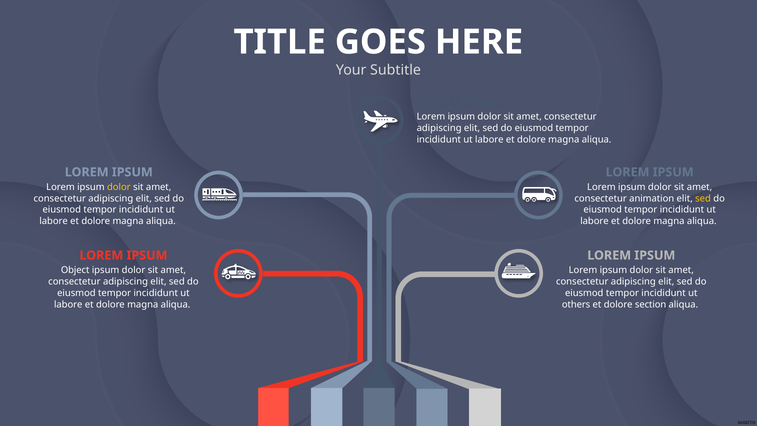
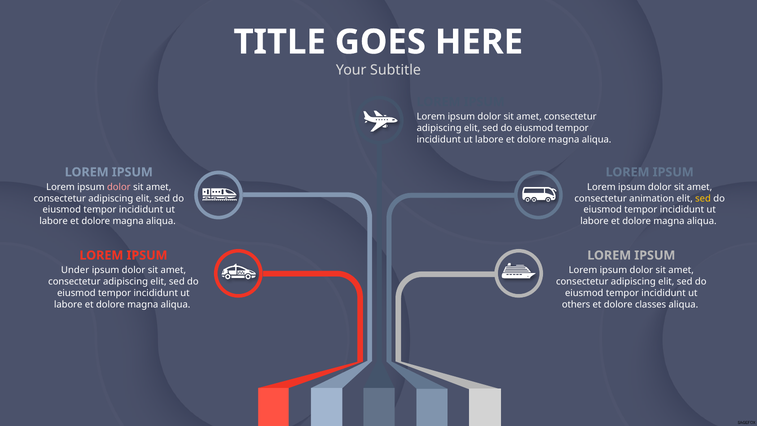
dolor at (119, 187) colour: yellow -> pink
Object: Object -> Under
section: section -> classes
